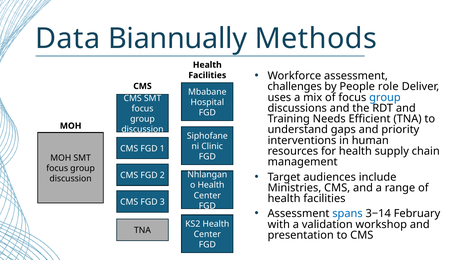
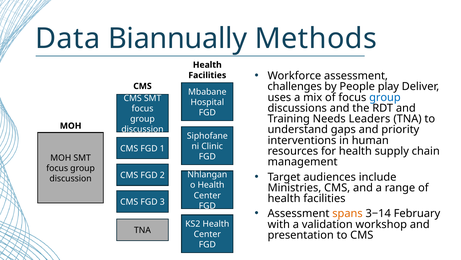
role: role -> play
Efficient: Efficient -> Leaders
spans colour: blue -> orange
